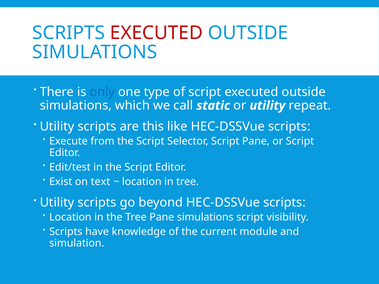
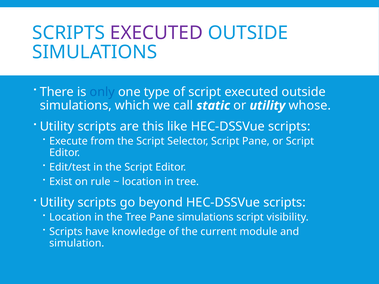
EXECUTED at (156, 33) colour: red -> purple
repeat: repeat -> whose
text: text -> rule
